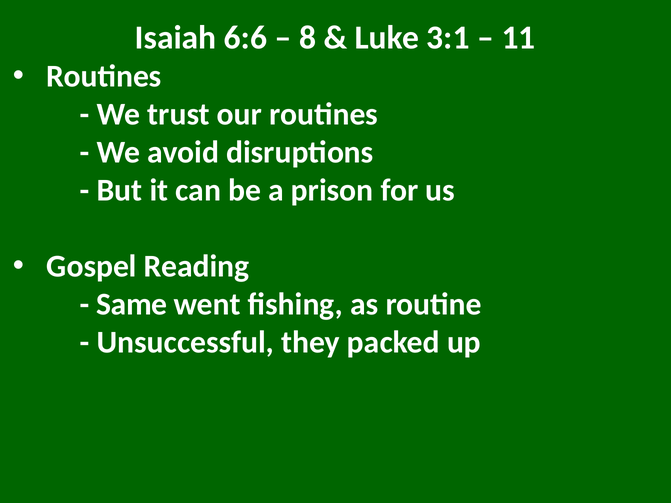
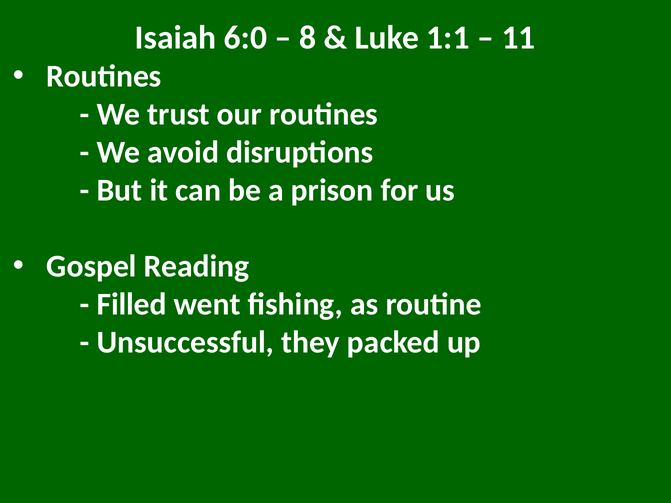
6:6: 6:6 -> 6:0
3:1: 3:1 -> 1:1
Same: Same -> Filled
